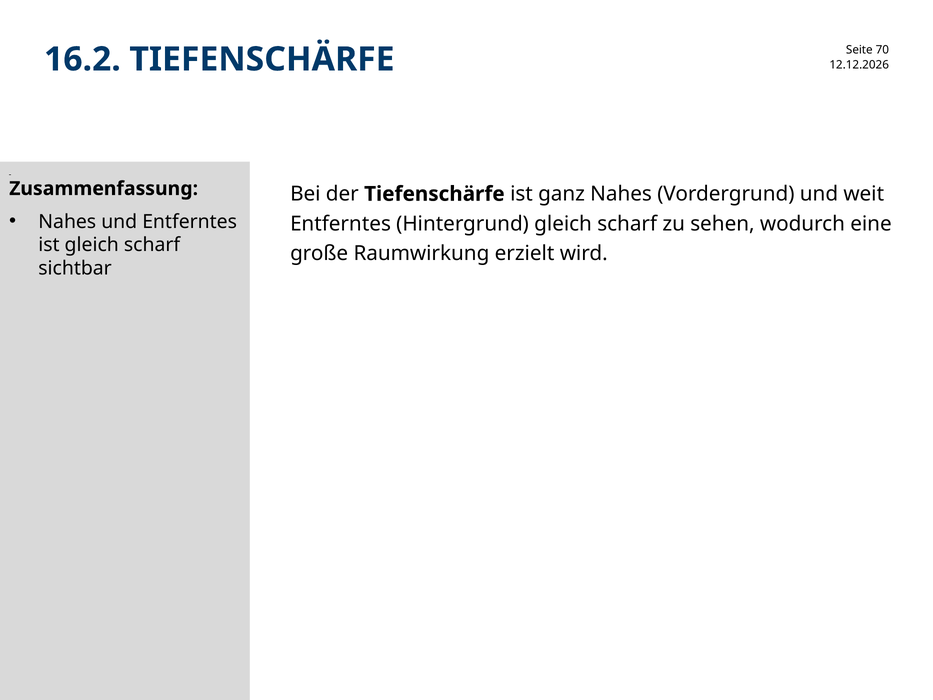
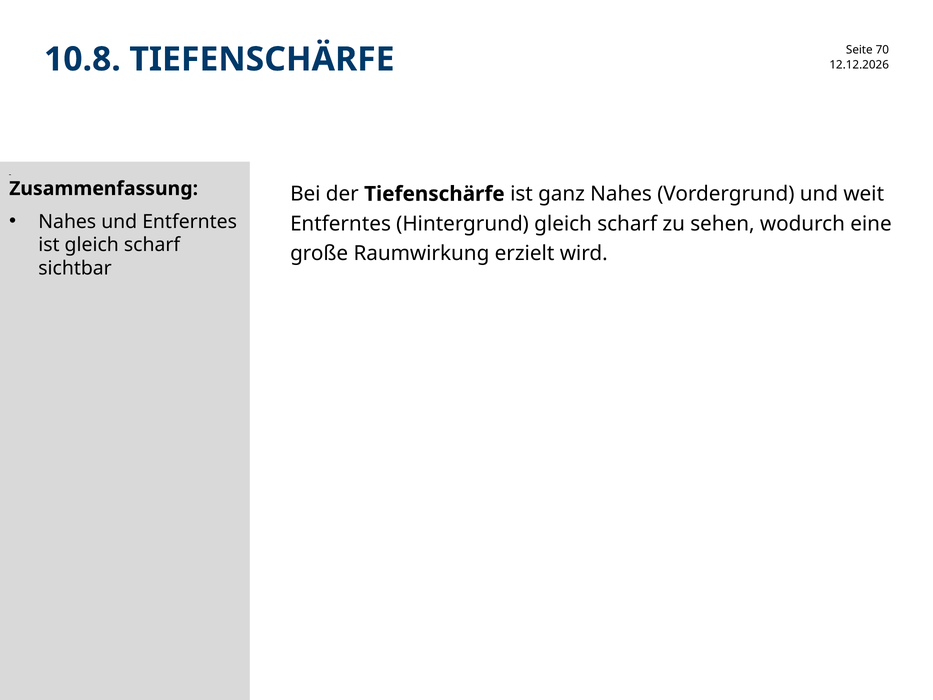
16.2: 16.2 -> 10.8
